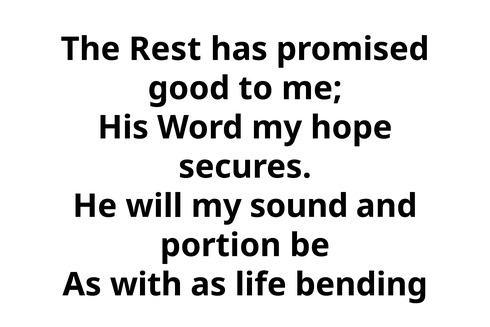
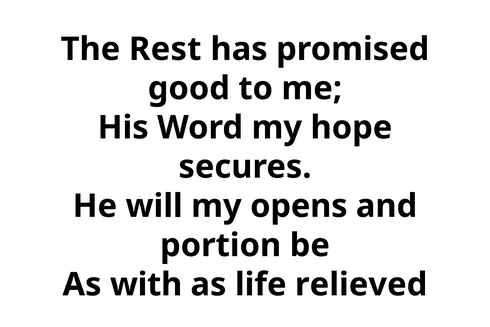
sound: sound -> opens
bending: bending -> relieved
